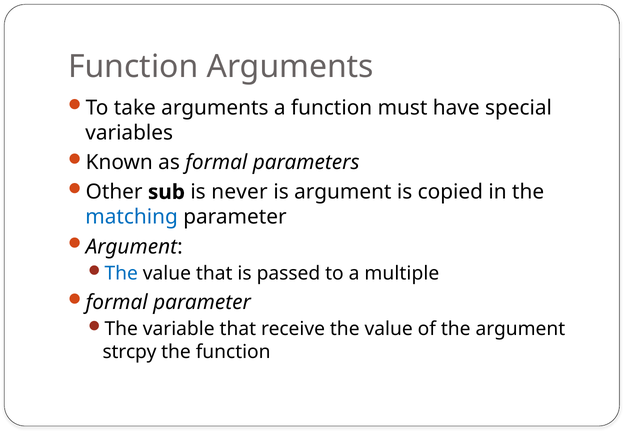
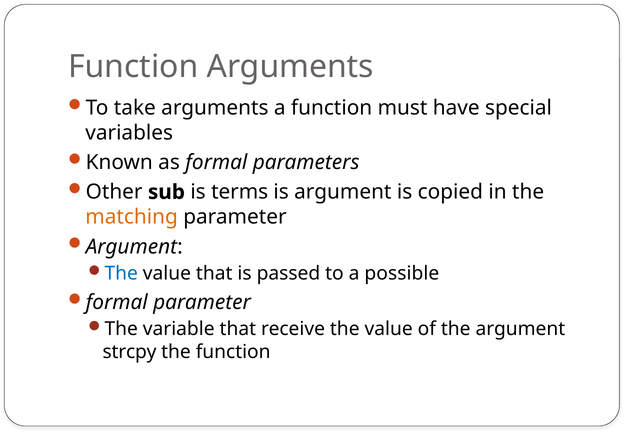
never: never -> terms
matching colour: blue -> orange
multiple: multiple -> possible
